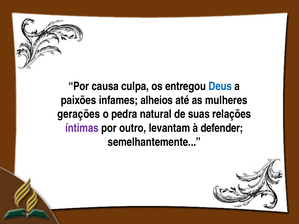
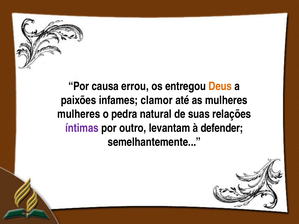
culpa: culpa -> errou
Deus colour: blue -> orange
alheios: alheios -> clamor
gerações at (79, 114): gerações -> mulheres
